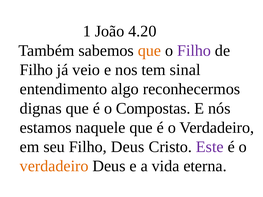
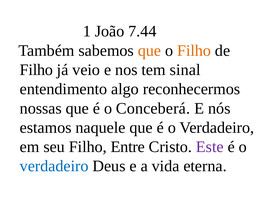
4.20: 4.20 -> 7.44
Filho at (194, 51) colour: purple -> orange
dignas: dignas -> nossas
Compostas: Compostas -> Conceberá
Filho Deus: Deus -> Entre
verdadeiro at (54, 166) colour: orange -> blue
